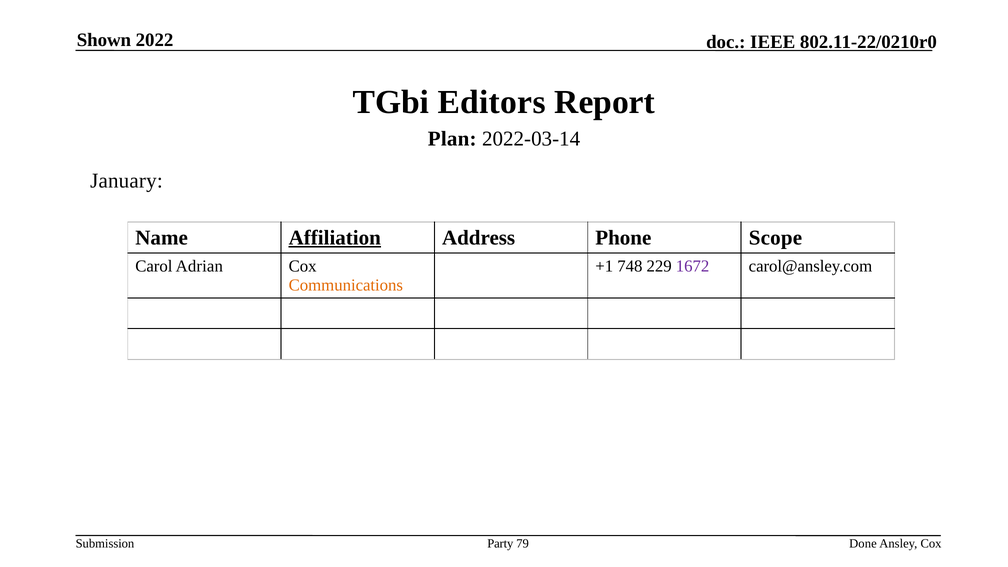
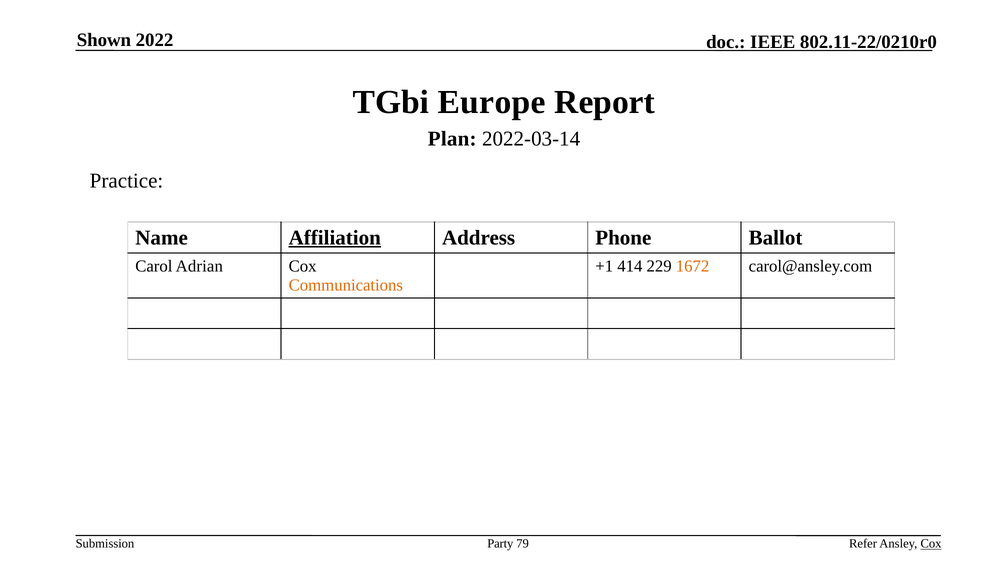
Editors: Editors -> Europe
January: January -> Practice
Scope: Scope -> Ballot
748: 748 -> 414
1672 colour: purple -> orange
Done: Done -> Refer
Cox at (931, 544) underline: none -> present
